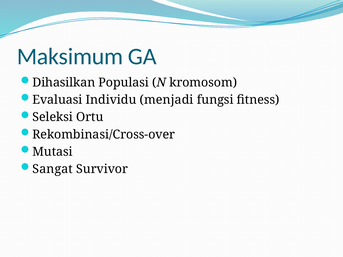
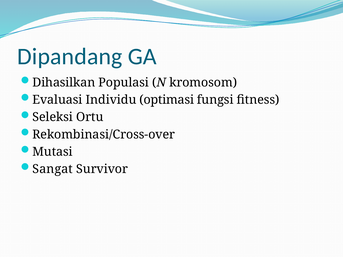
Maksimum: Maksimum -> Dipandang
menjadi: menjadi -> optimasi
